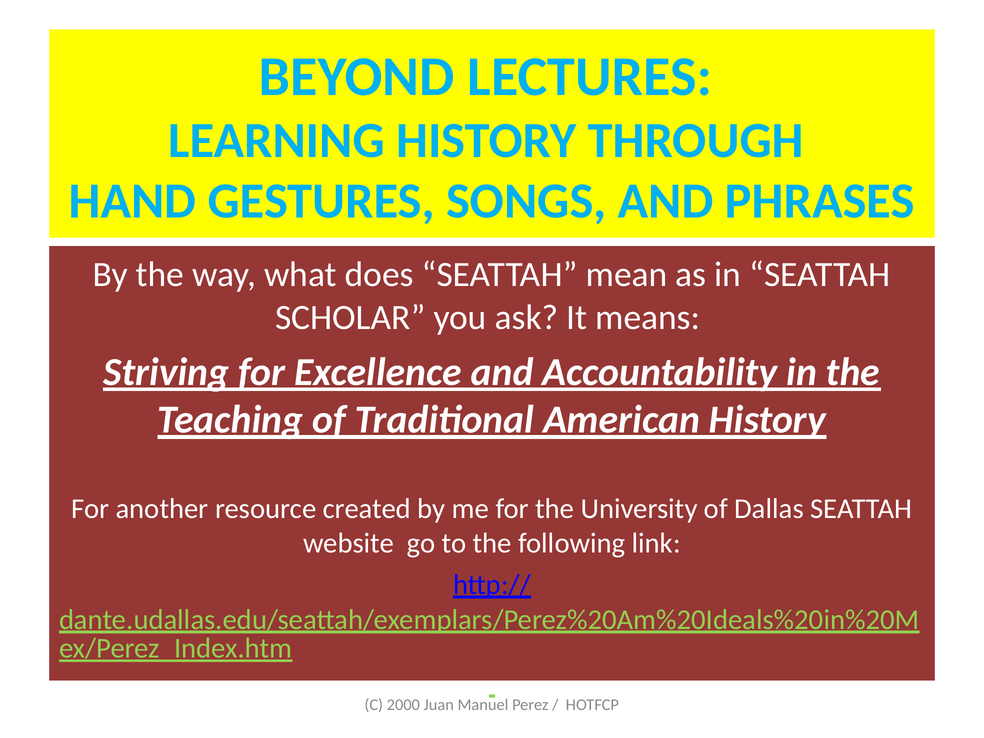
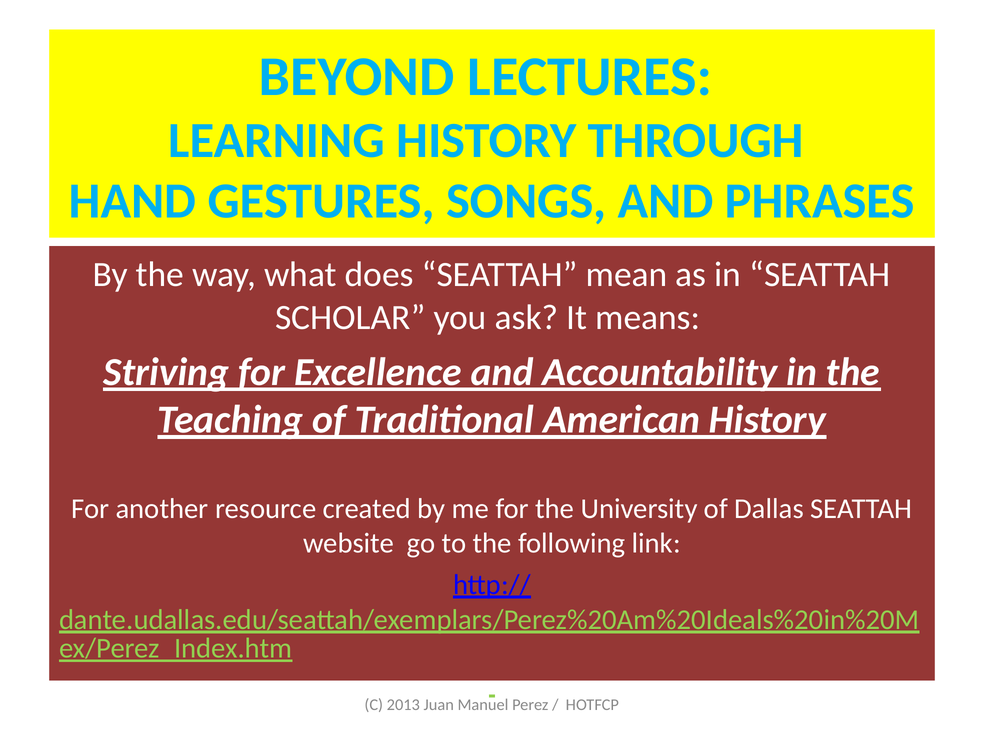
2000: 2000 -> 2013
